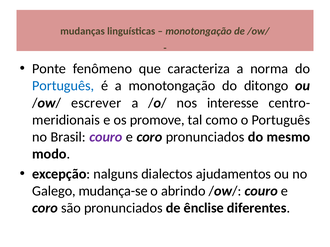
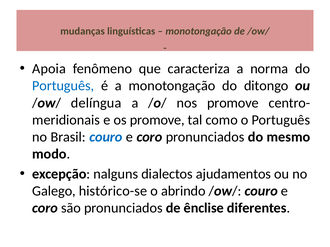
Ponte: Ponte -> Apoia
escrever: escrever -> delíngua
nos interesse: interesse -> promove
couro at (106, 137) colour: purple -> blue
mudança-se: mudança-se -> histórico-se
